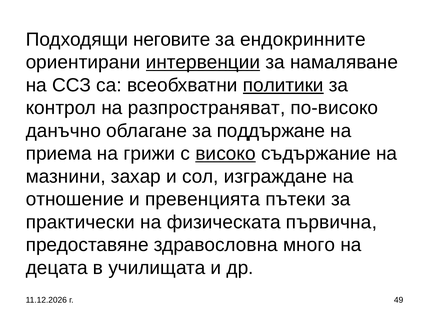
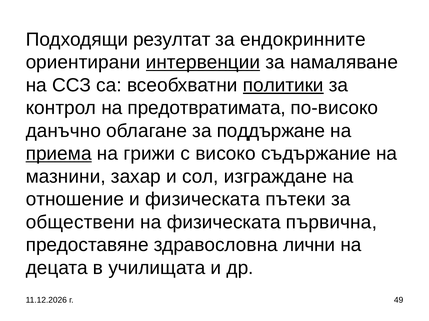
неговите: неговите -> резултат
разпространяват: разпространяват -> предотвратимата
приема underline: none -> present
високо underline: present -> none
и превенцията: превенцията -> физическата
практически: практически -> обществени
много: много -> лични
